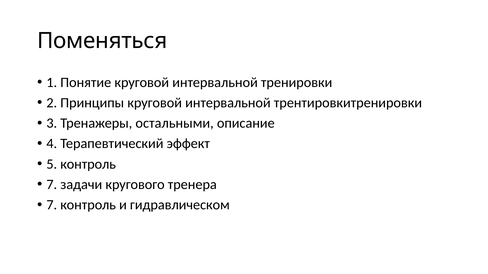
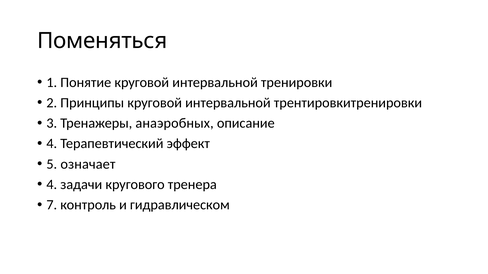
остальными: остальными -> анаэробных
5 контроль: контроль -> означает
7 at (52, 185): 7 -> 4
